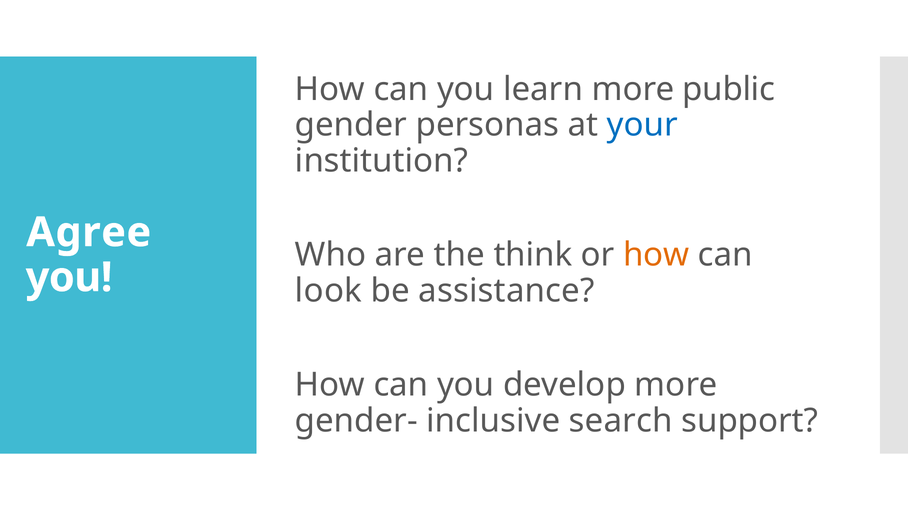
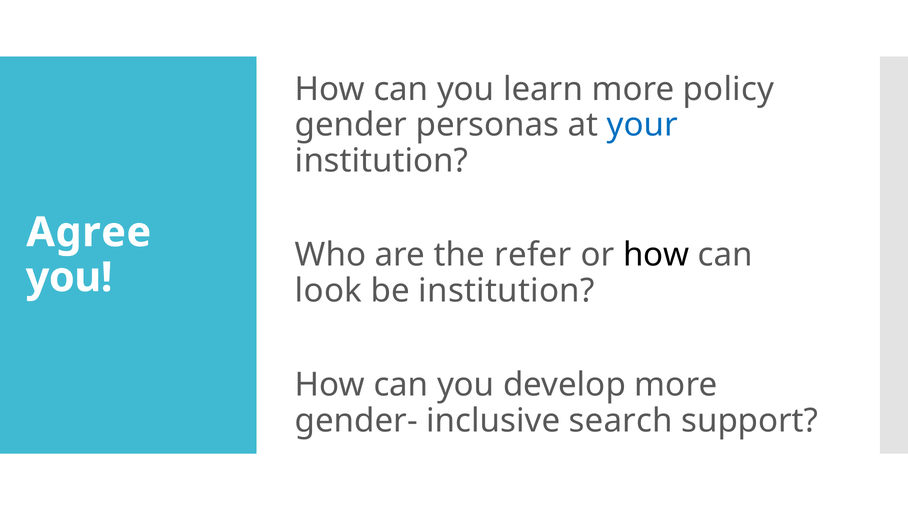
public: public -> policy
think: think -> refer
how at (656, 255) colour: orange -> black
be assistance: assistance -> institution
